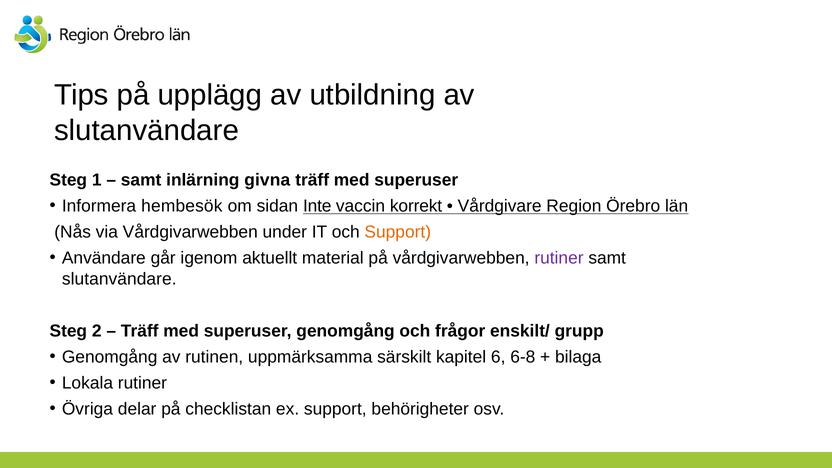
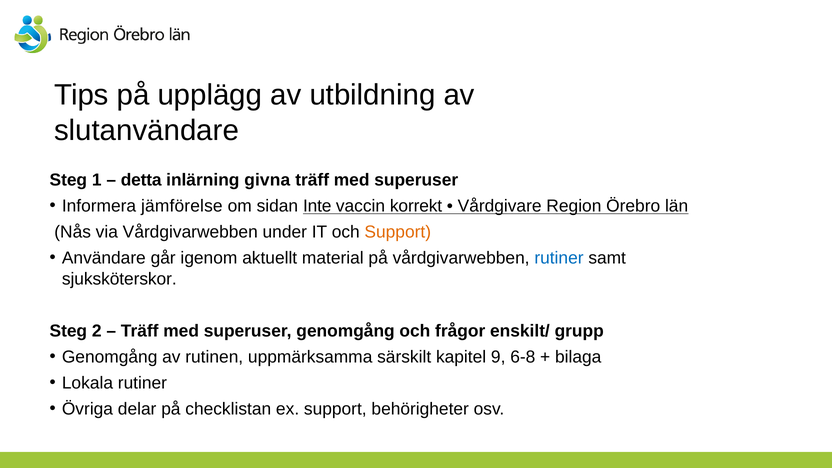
samt at (141, 180): samt -> detta
hembesök: hembesök -> jämförelse
rutiner at (559, 258) colour: purple -> blue
slutanvändare at (119, 279): slutanvändare -> sjuksköterskor
6: 6 -> 9
